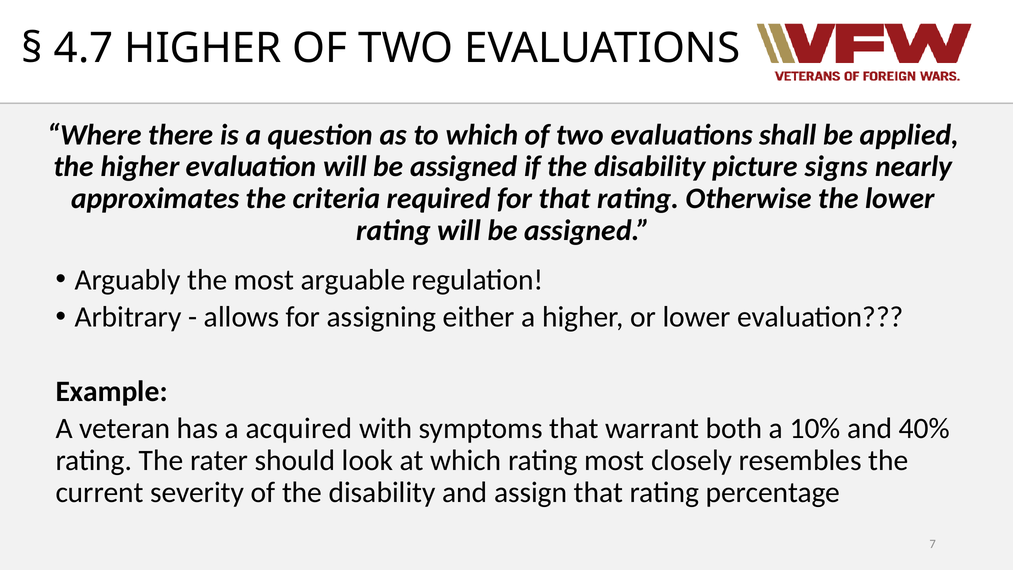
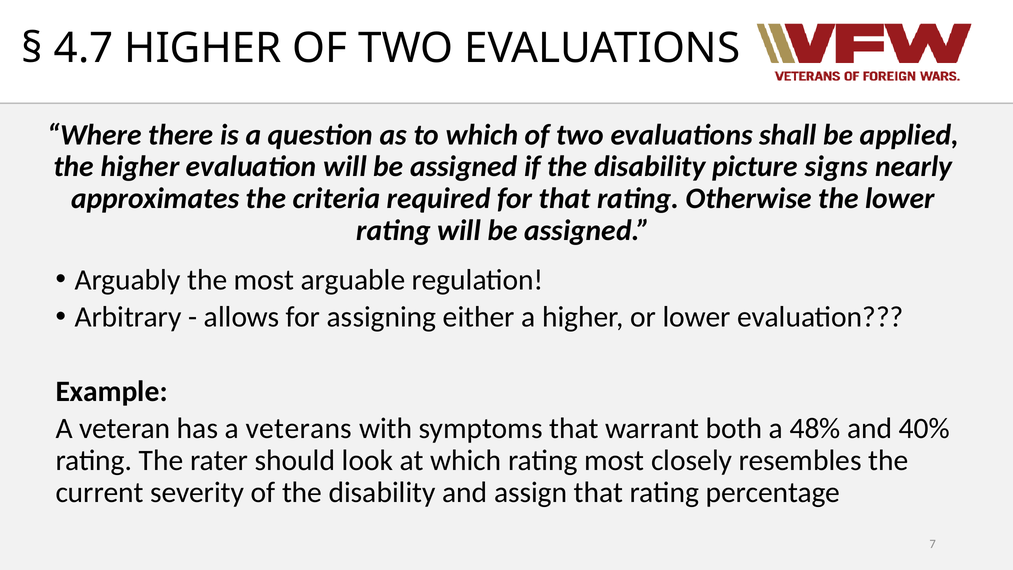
acquired: acquired -> veterans
10%: 10% -> 48%
